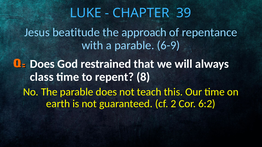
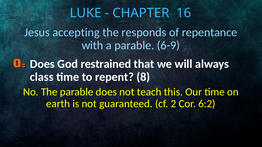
39: 39 -> 16
beatitude: beatitude -> accepting
approach: approach -> responds
